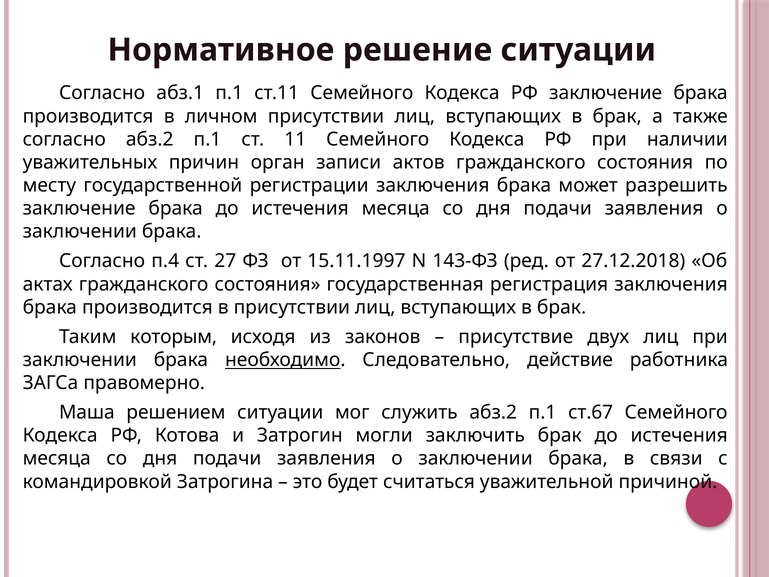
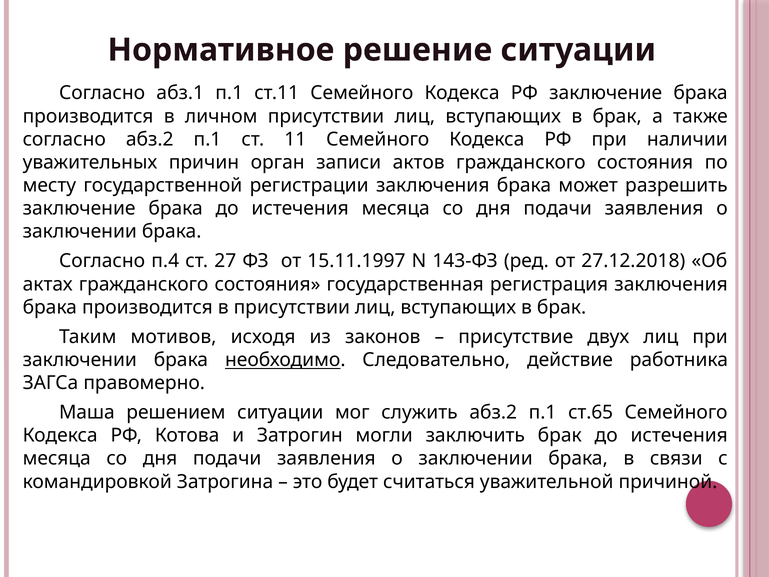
которым: которым -> мотивов
ст.67: ст.67 -> ст.65
